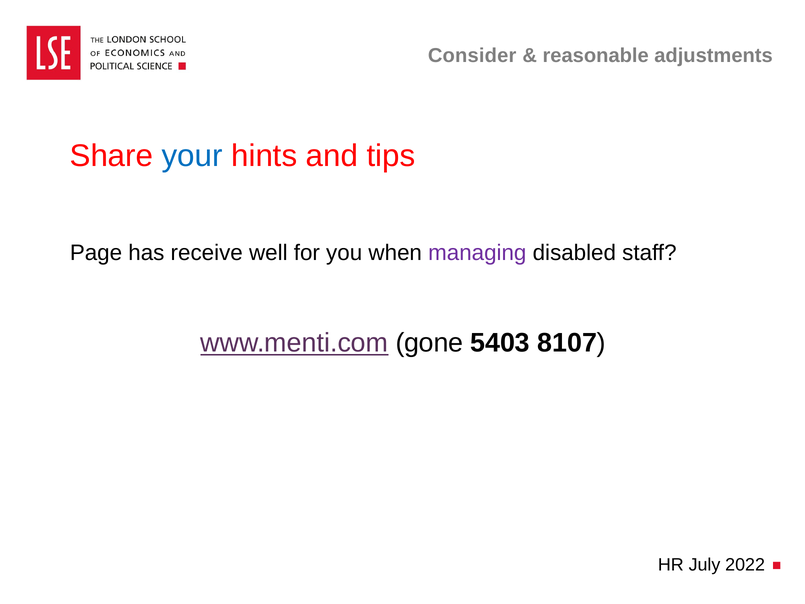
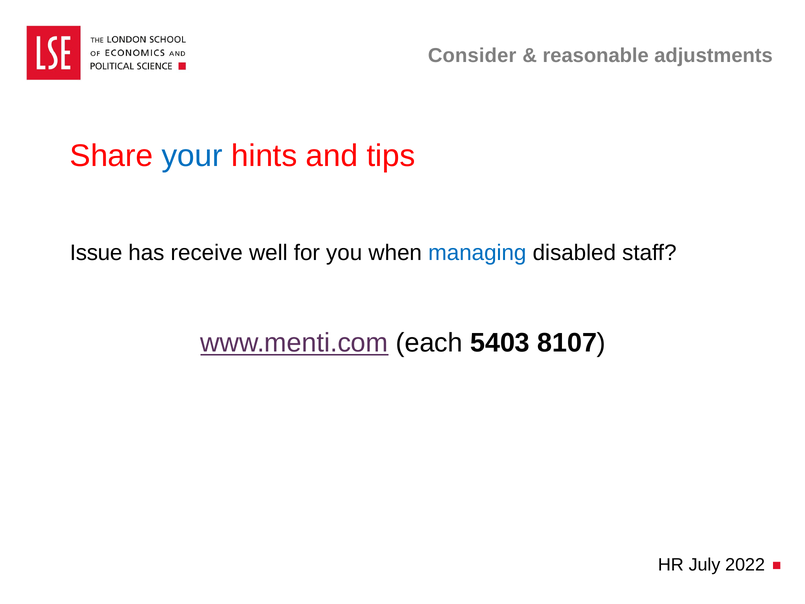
Page: Page -> Issue
managing colour: purple -> blue
gone: gone -> each
